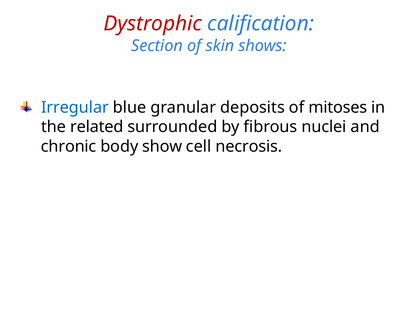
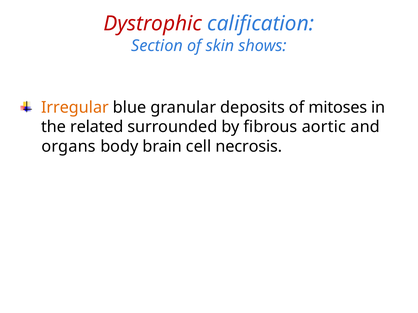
Irregular colour: blue -> orange
nuclei: nuclei -> aortic
chronic: chronic -> organs
show: show -> brain
